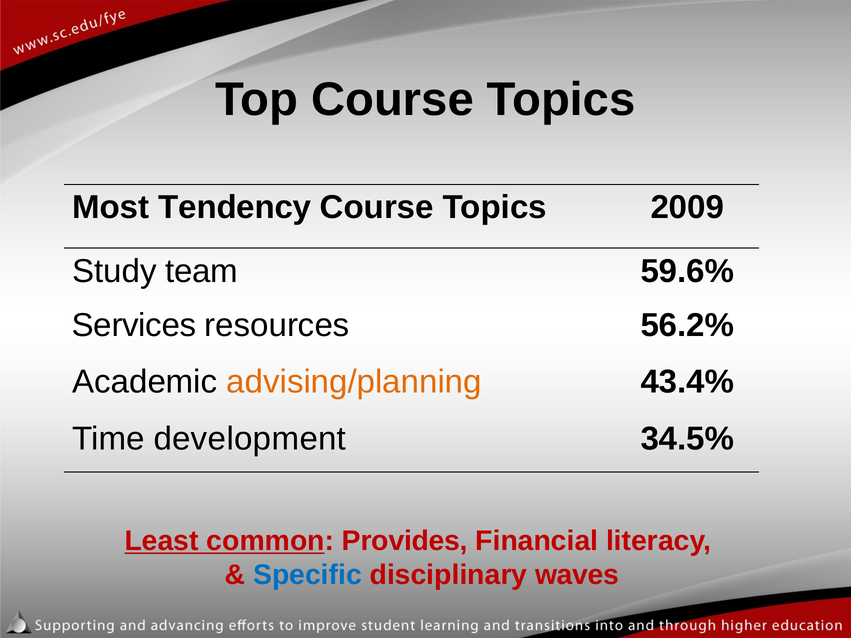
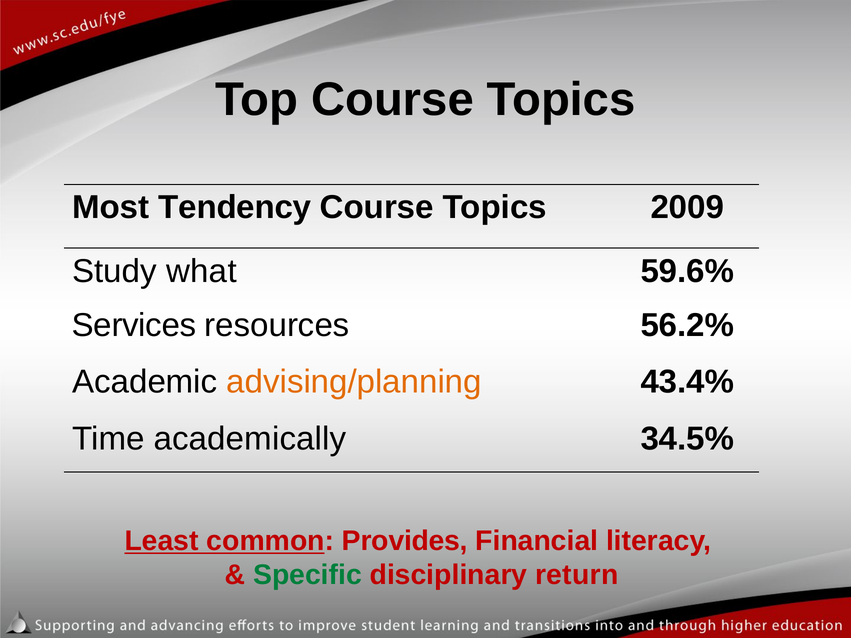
team: team -> what
development: development -> academically
Specific colour: blue -> green
waves: waves -> return
